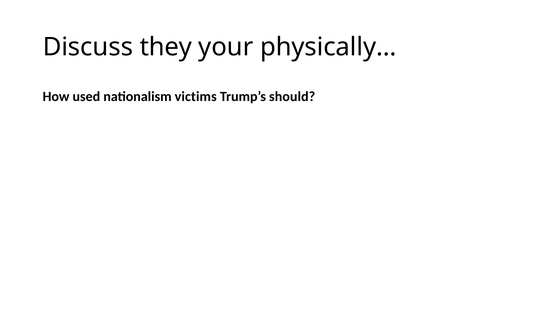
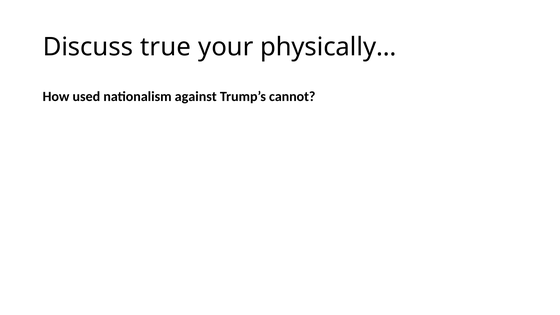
they: they -> true
victims: victims -> against
should: should -> cannot
